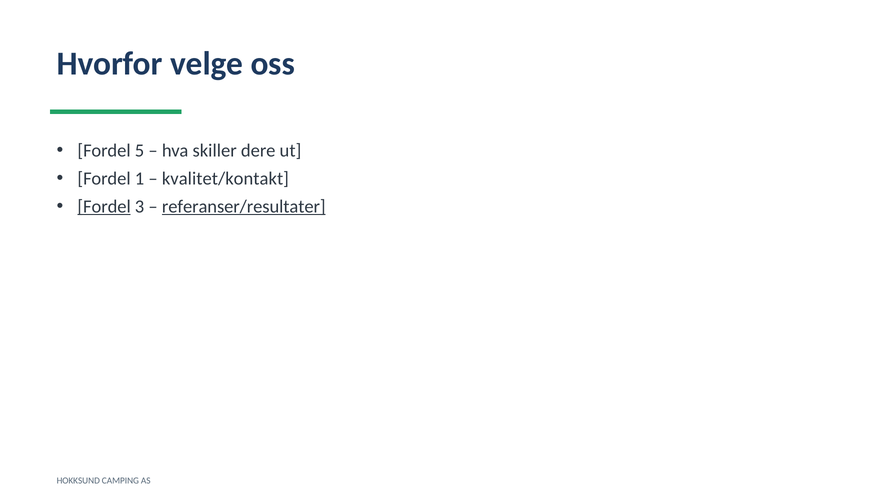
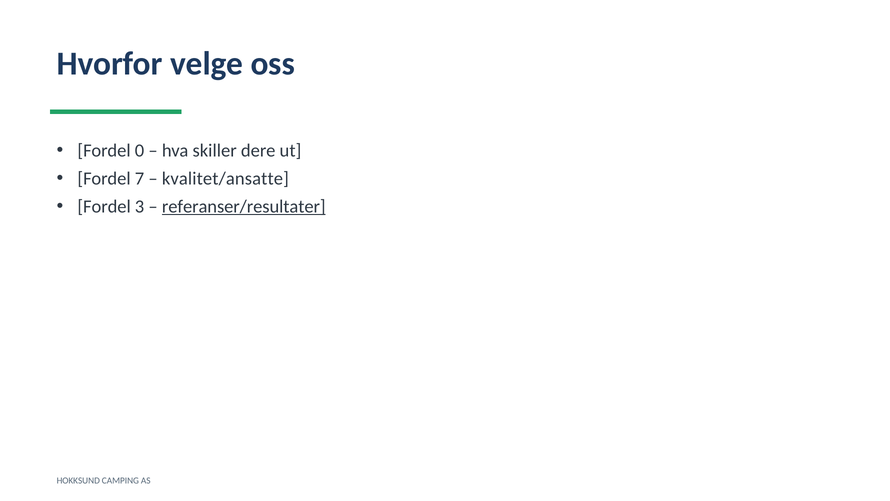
5: 5 -> 0
1: 1 -> 7
kvalitet/kontakt: kvalitet/kontakt -> kvalitet/ansatte
Fordel at (104, 206) underline: present -> none
